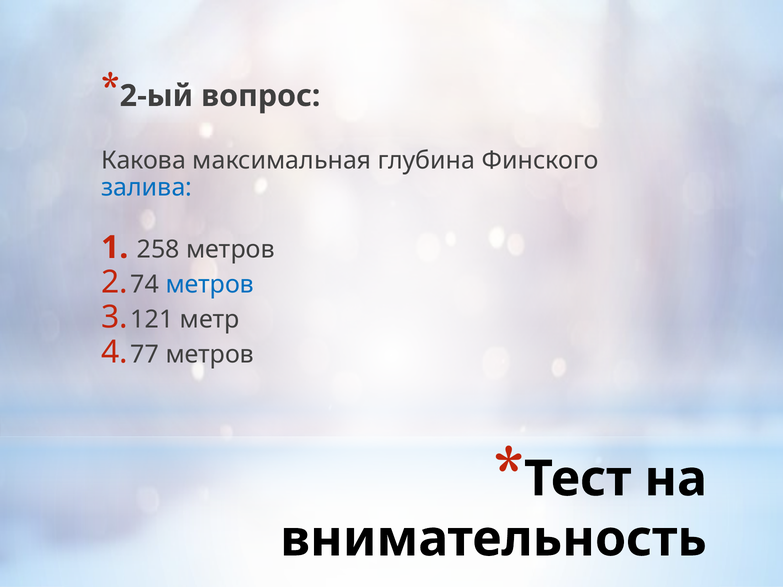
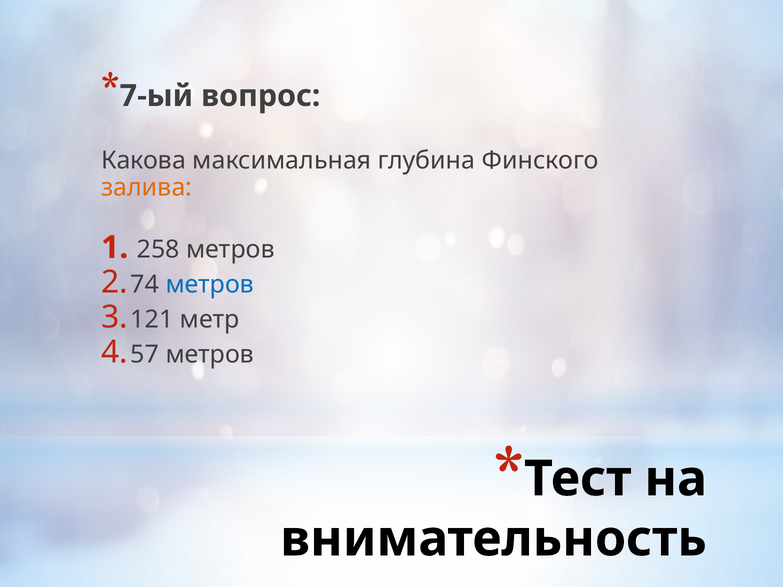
2-ый: 2-ый -> 7-ый
залива colour: blue -> orange
77: 77 -> 57
